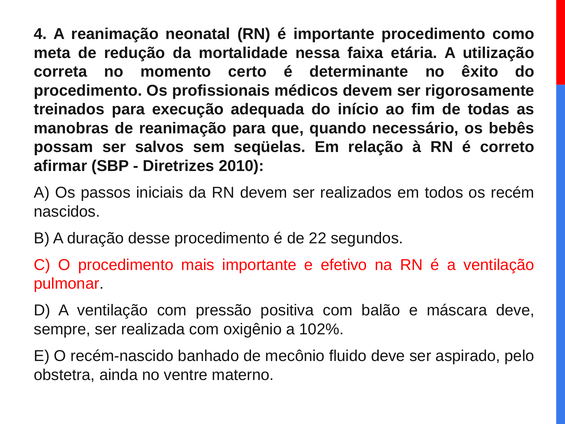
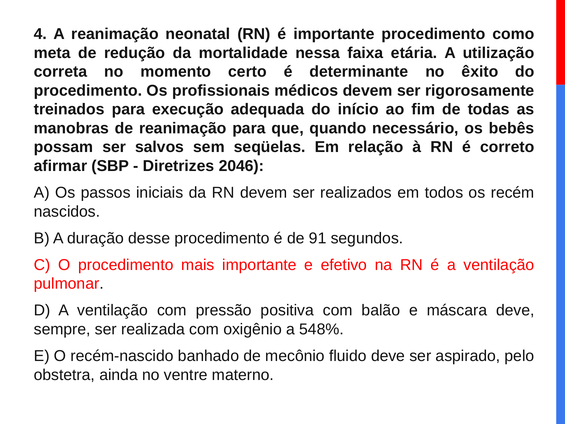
2010: 2010 -> 2046
22: 22 -> 91
102%: 102% -> 548%
